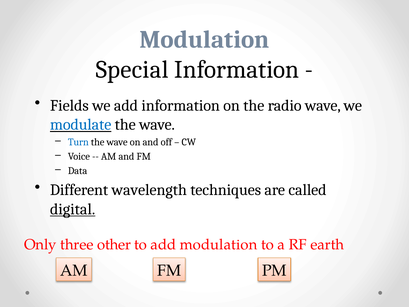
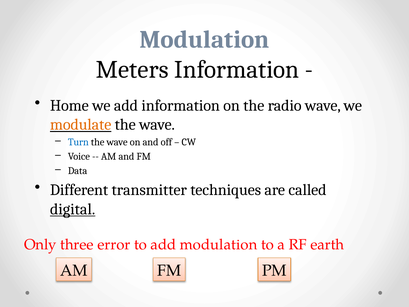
Special: Special -> Meters
Fields: Fields -> Home
modulate colour: blue -> orange
wavelength: wavelength -> transmitter
other: other -> error
